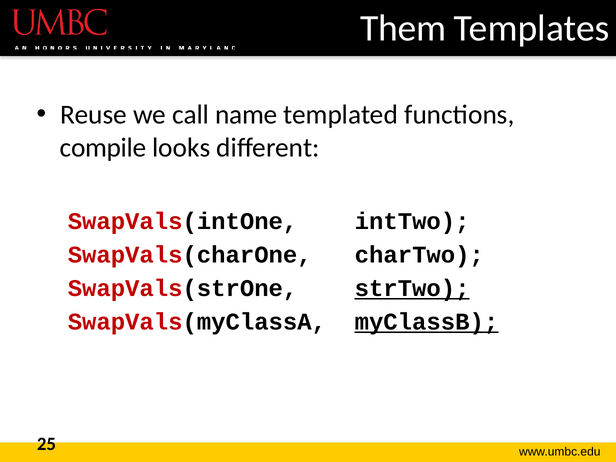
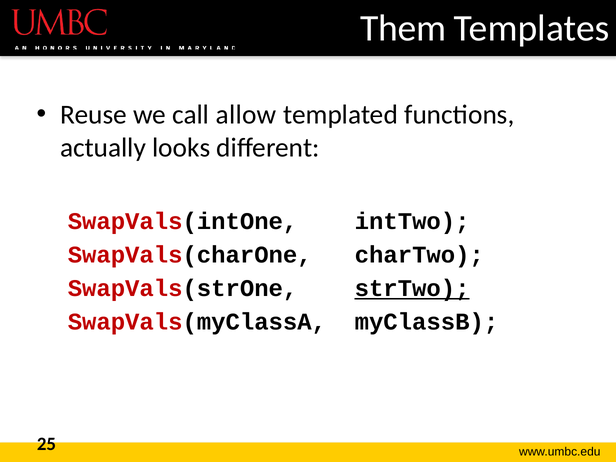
name: name -> allow
compile: compile -> actually
myClassB underline: present -> none
